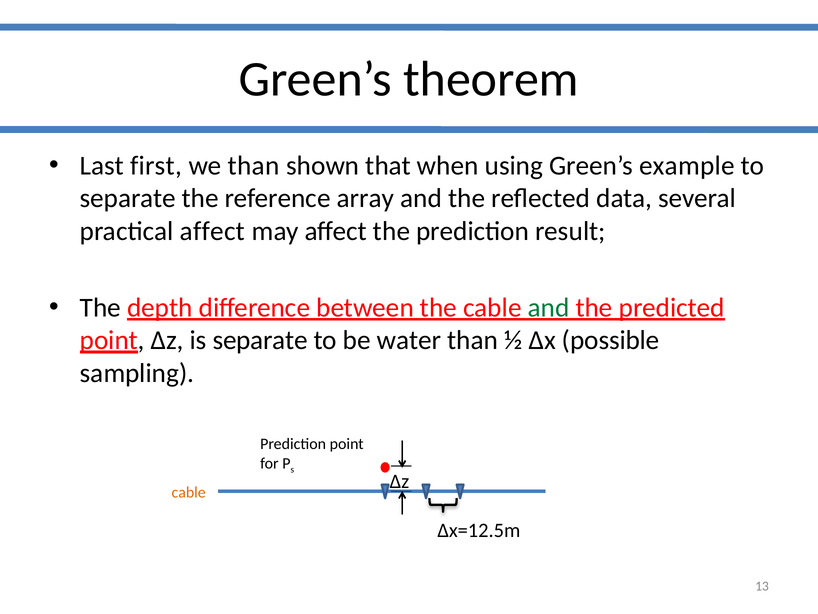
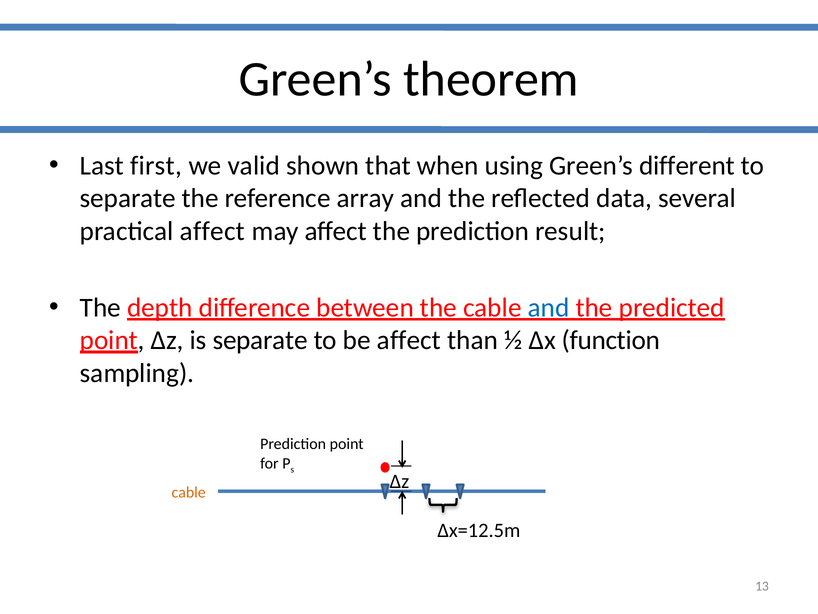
we than: than -> valid
example: example -> different
and at (549, 307) colour: green -> blue
be water: water -> affect
possible: possible -> function
